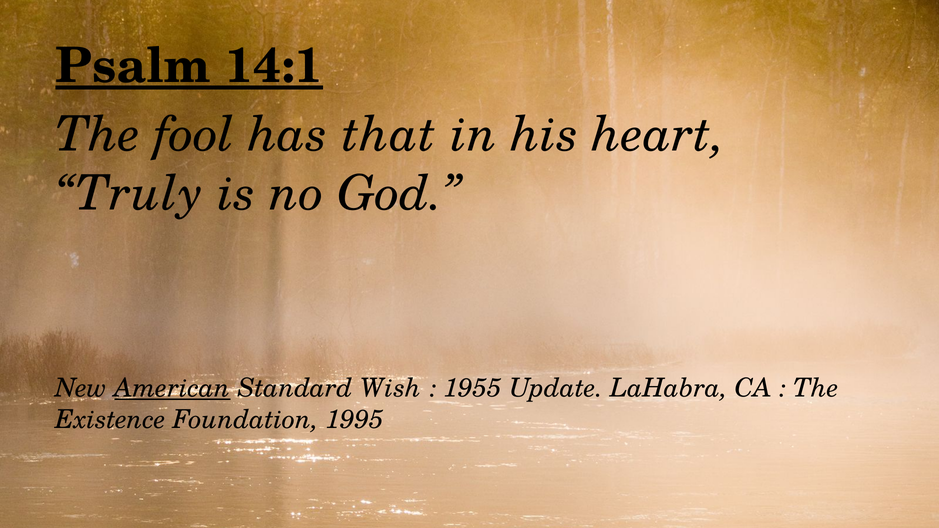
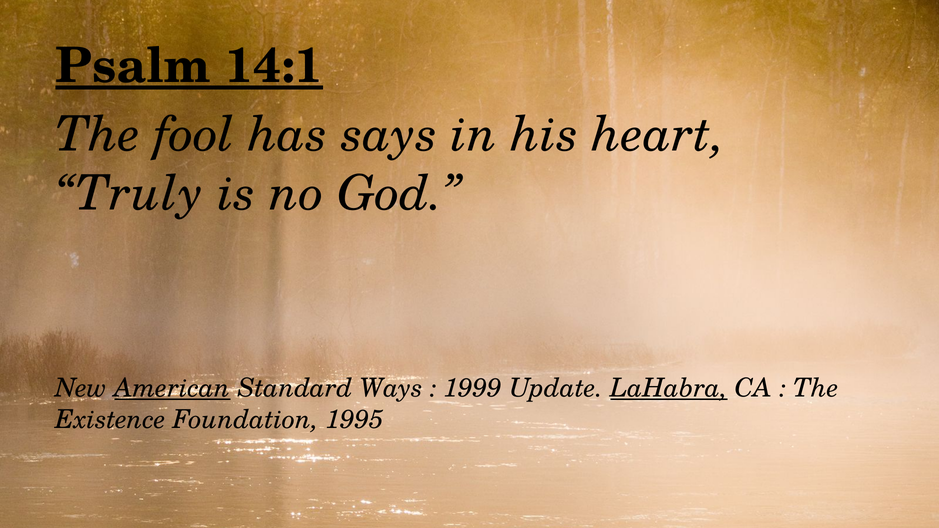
that: that -> says
Wish: Wish -> Ways
1955: 1955 -> 1999
LaHabra underline: none -> present
